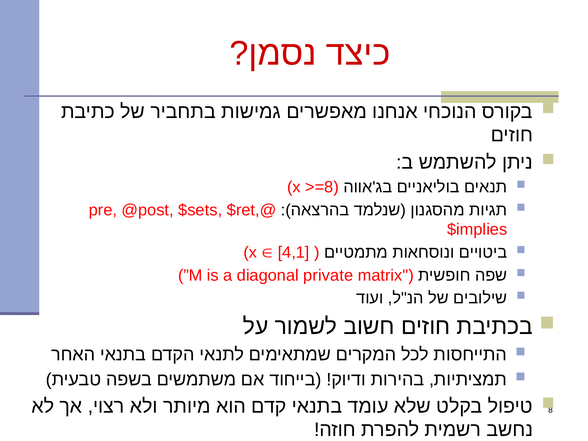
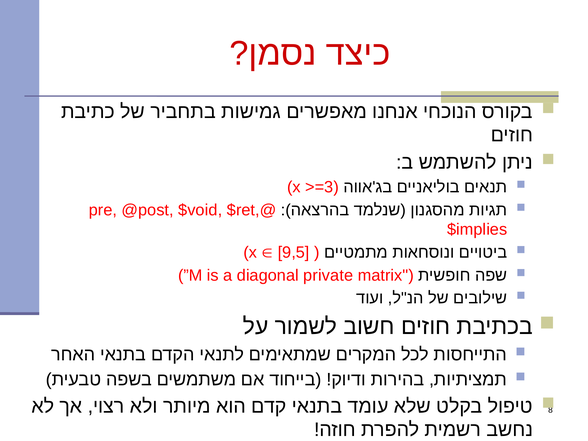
>=8: >=8 -> >=3
$sets: $sets -> $void
4,1: 4,1 -> 9,5
